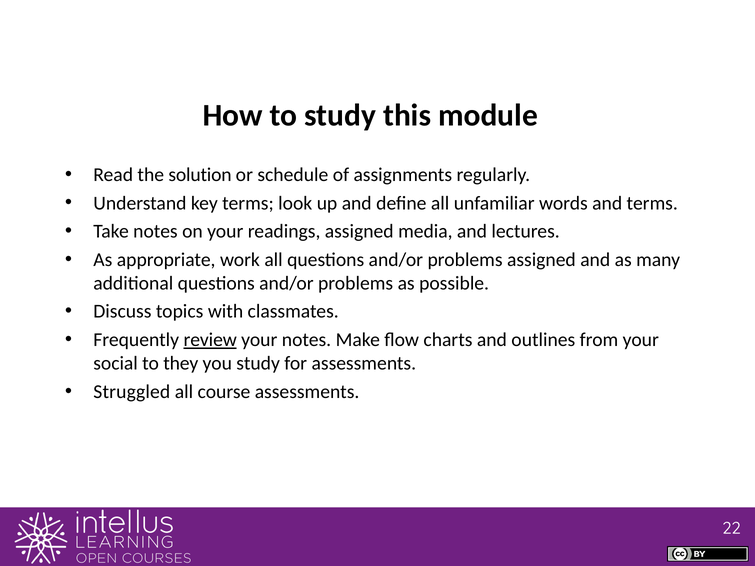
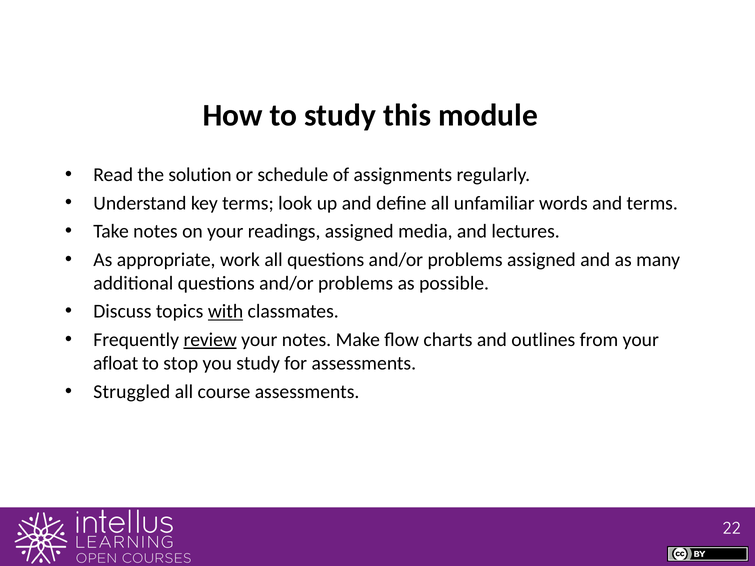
with underline: none -> present
social: social -> afloat
they: they -> stop
